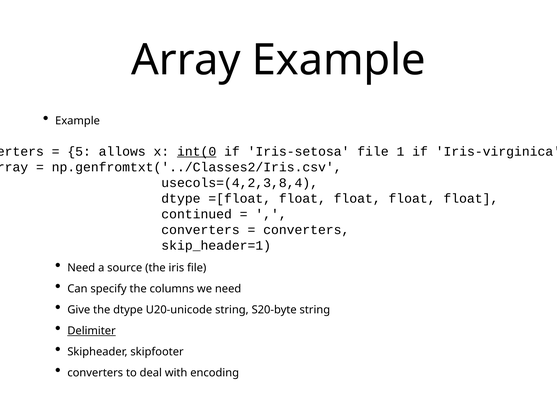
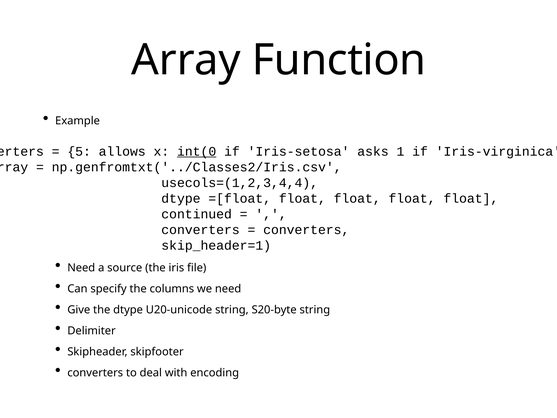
Array Example: Example -> Function
Iris-setosa file: file -> asks
usecols=(4,2,3,8,4: usecols=(4,2,3,8,4 -> usecols=(1,2,3,4,4
Delimiter underline: present -> none
